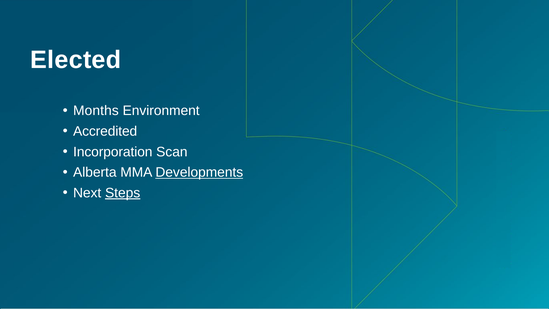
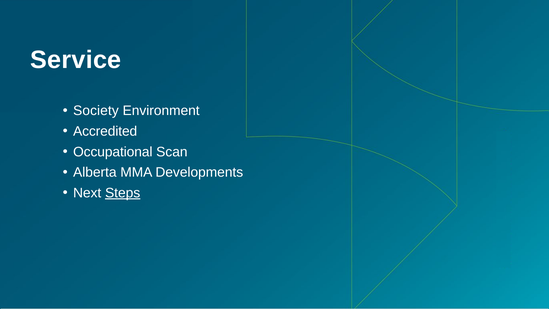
Elected: Elected -> Service
Months: Months -> Society
Incorporation: Incorporation -> Occupational
Developments underline: present -> none
